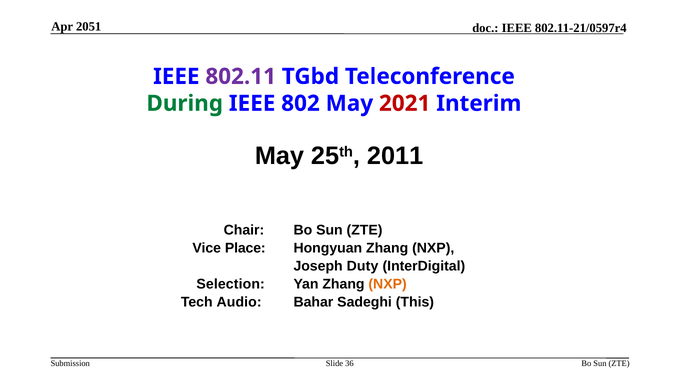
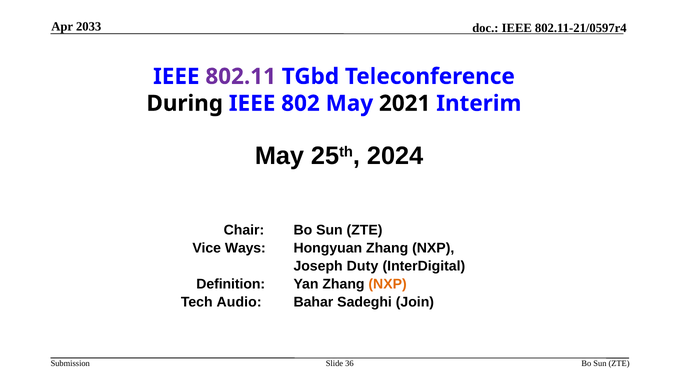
2051: 2051 -> 2033
During colour: green -> black
2021 colour: red -> black
2011: 2011 -> 2024
Place: Place -> Ways
Selection: Selection -> Definition
This: This -> Join
